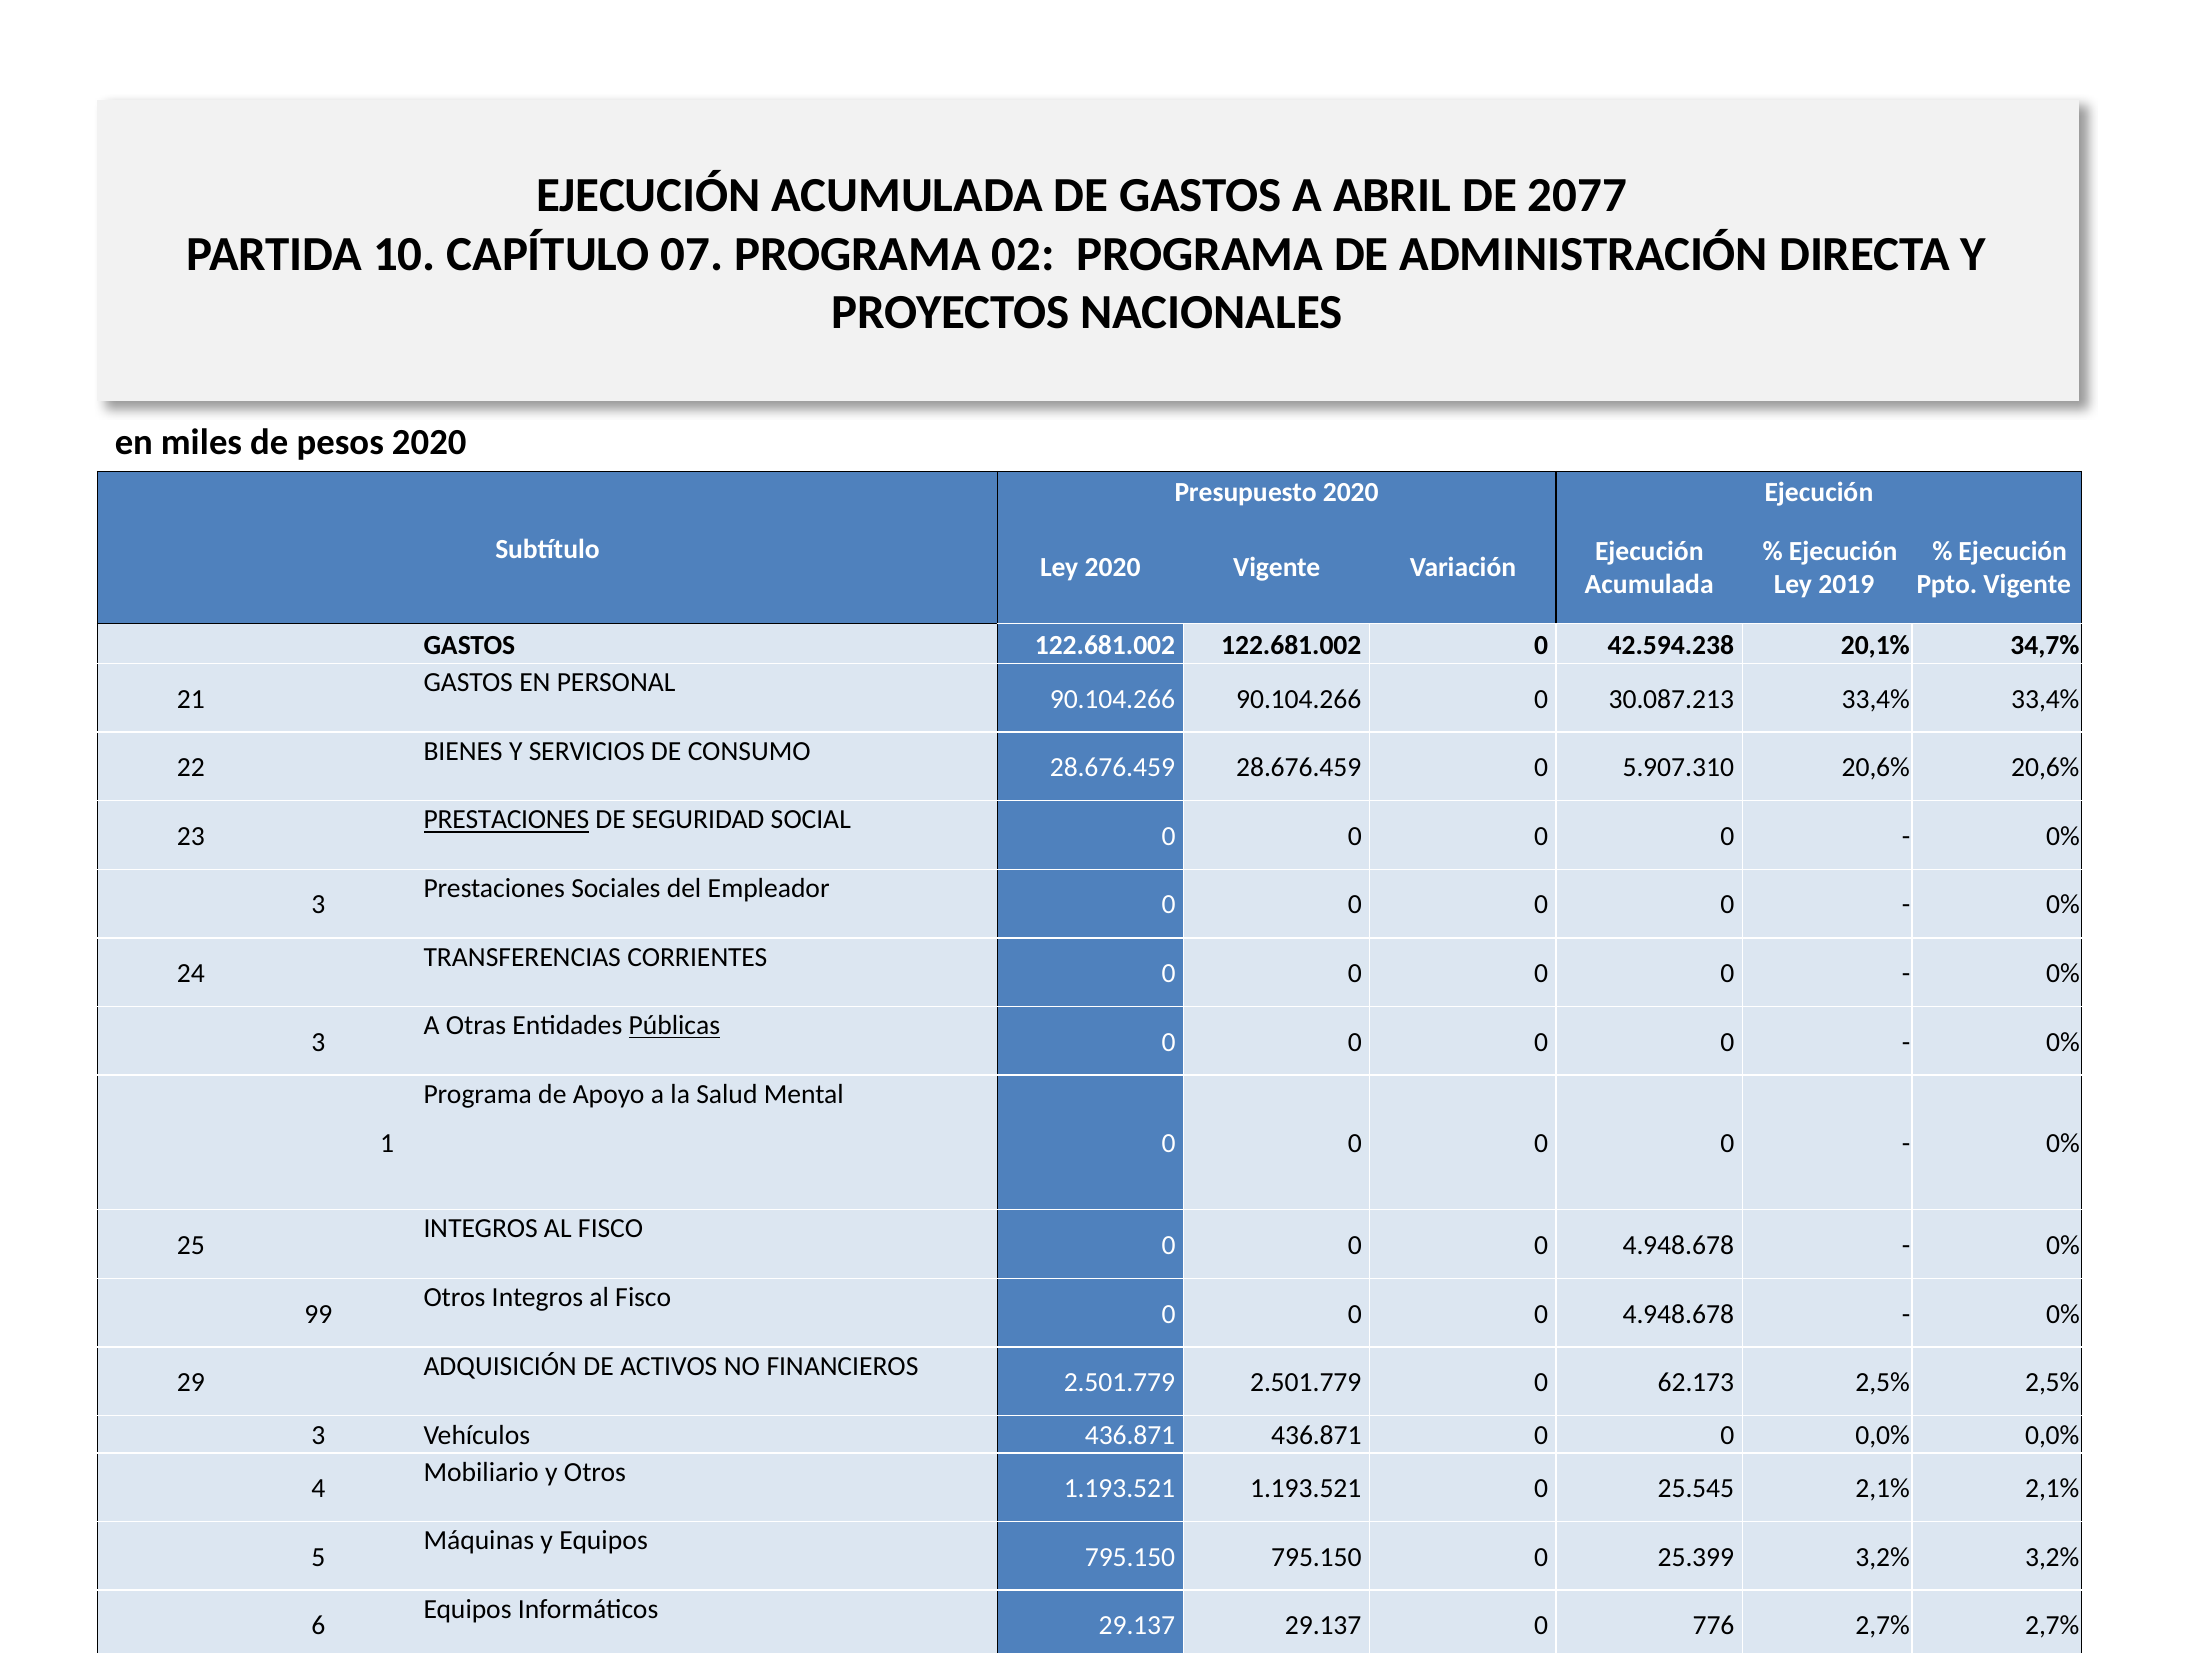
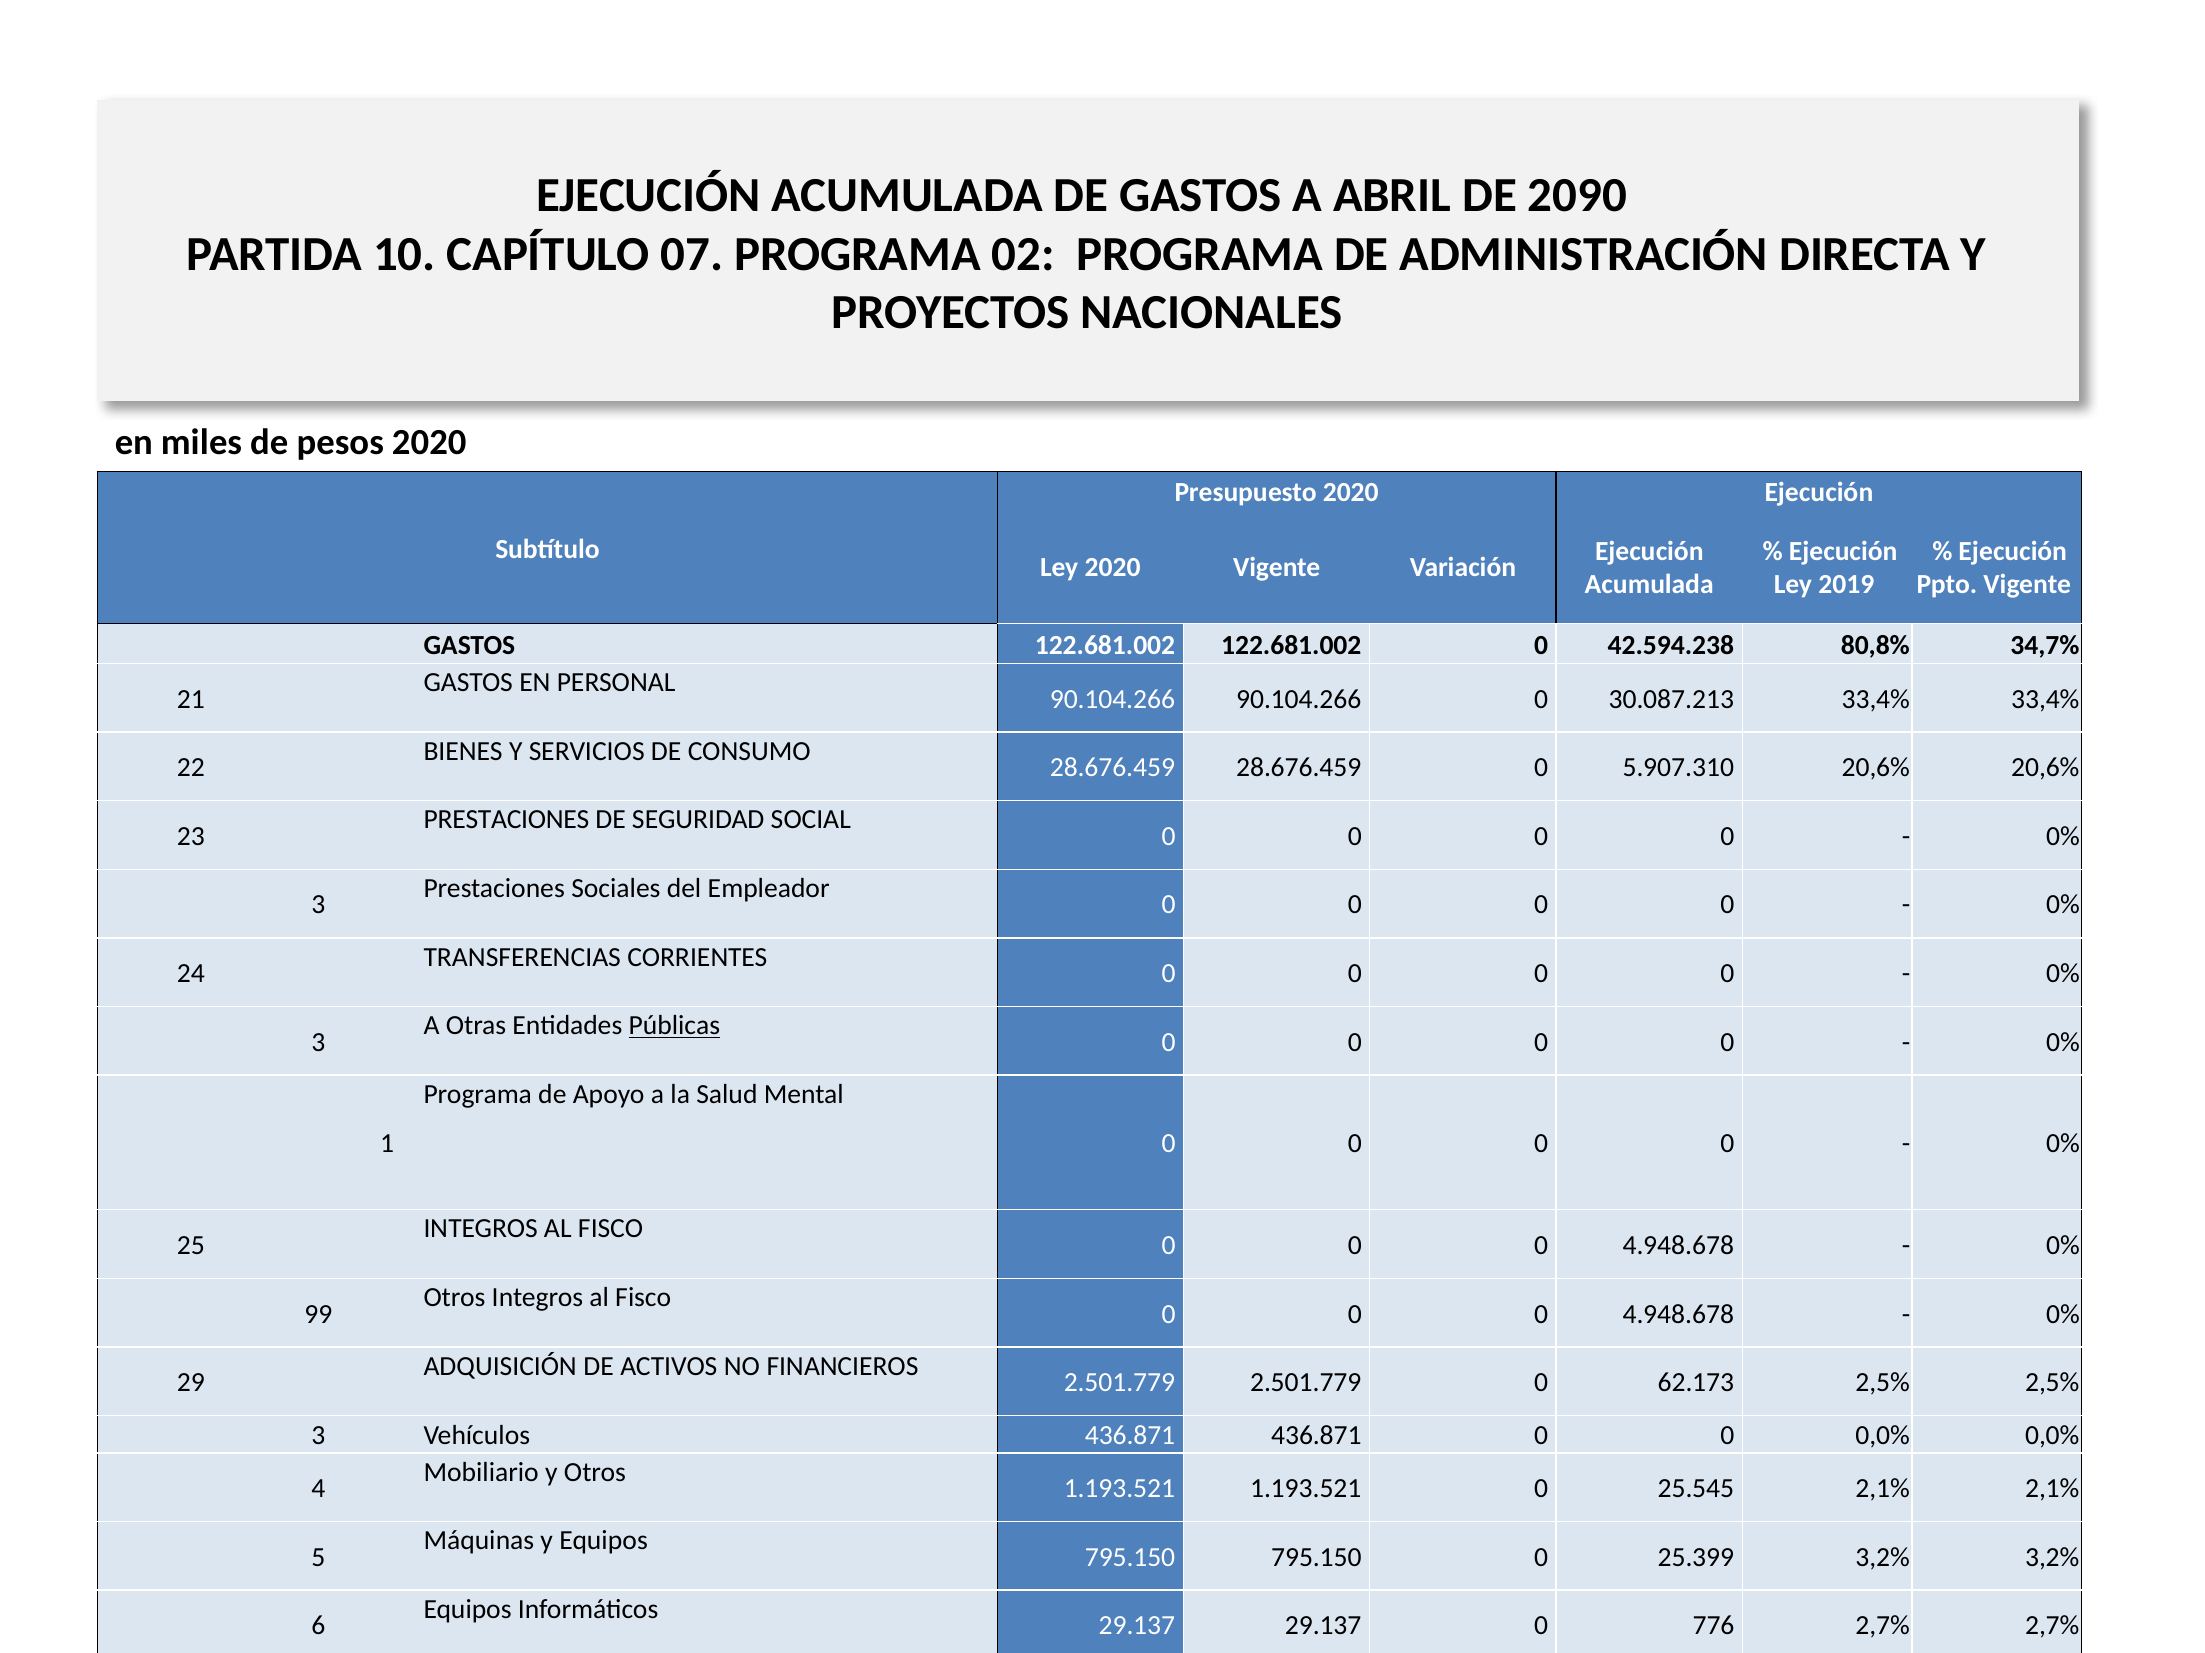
2077: 2077 -> 2090
20,1%: 20,1% -> 80,8%
PRESTACIONES at (506, 820) underline: present -> none
